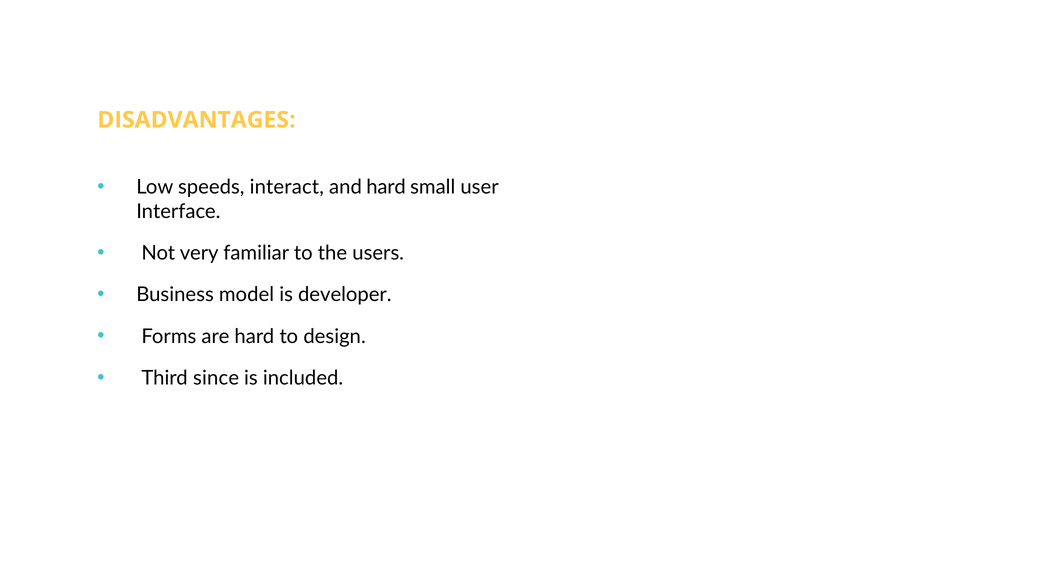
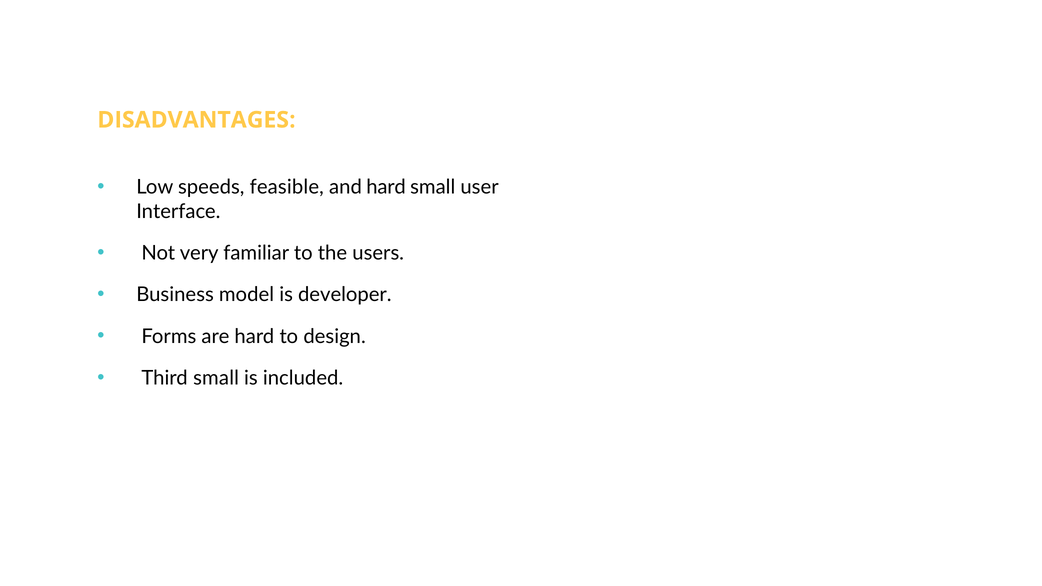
interact: interact -> feasible
Third since: since -> small
